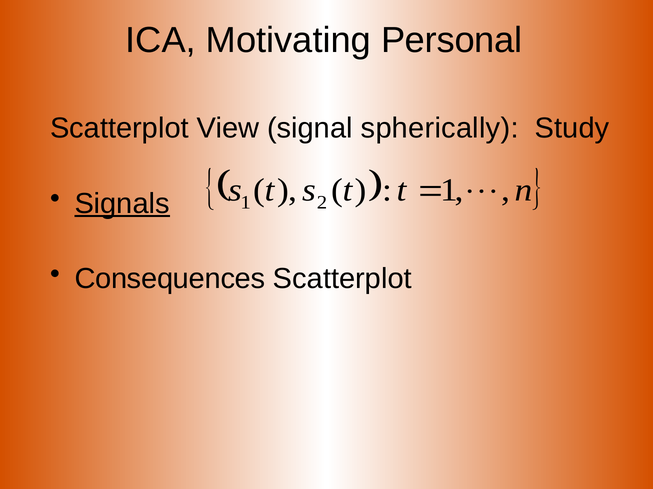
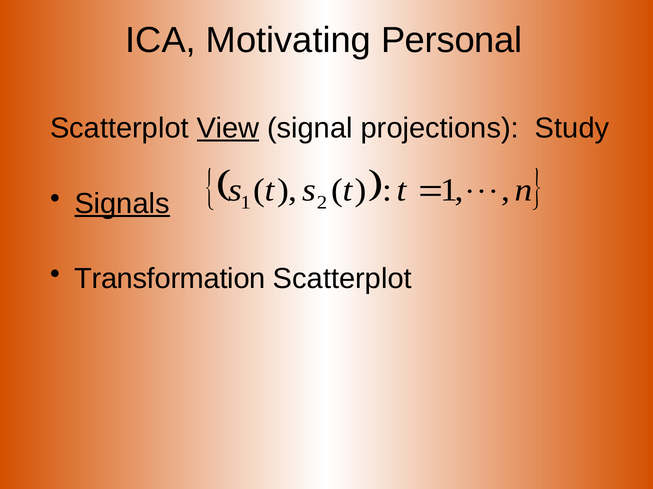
View underline: none -> present
spherically: spherically -> projections
Consequences: Consequences -> Transformation
